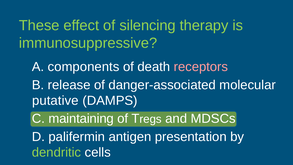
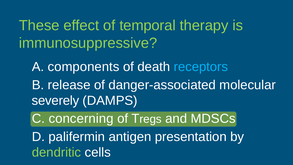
silencing: silencing -> temporal
receptors colour: pink -> light blue
putative: putative -> severely
maintaining: maintaining -> concerning
